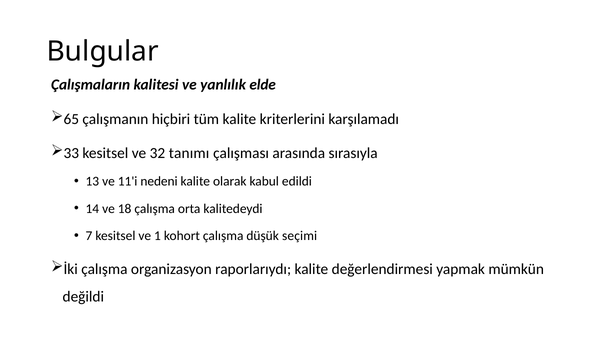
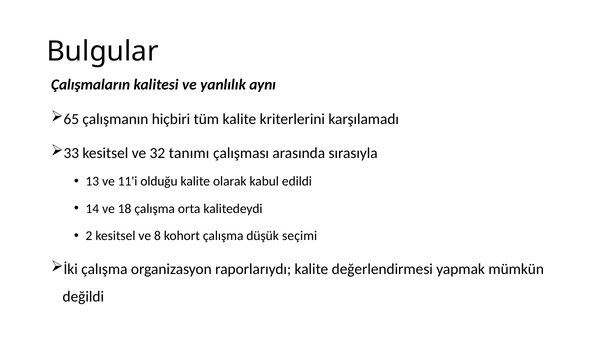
elde: elde -> aynı
nedeni: nedeni -> olduğu
7: 7 -> 2
1: 1 -> 8
